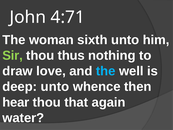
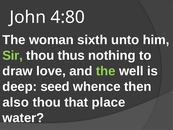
4:71: 4:71 -> 4:80
the at (106, 71) colour: light blue -> light green
deep unto: unto -> seed
hear: hear -> also
again: again -> place
